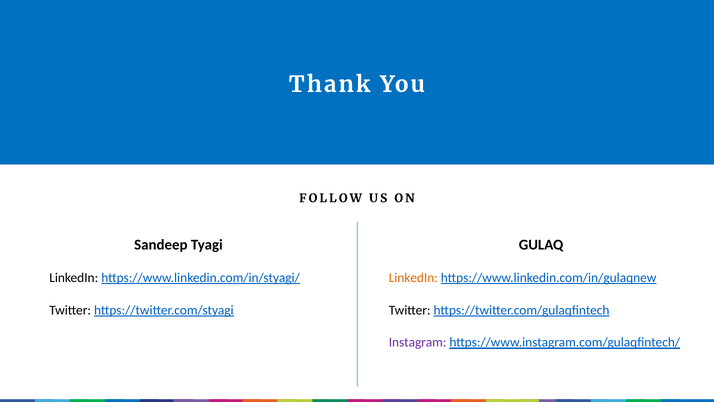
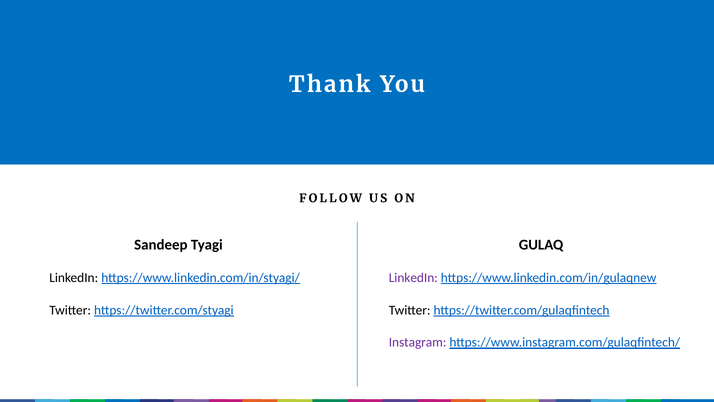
LinkedIn at (413, 277) colour: orange -> purple
